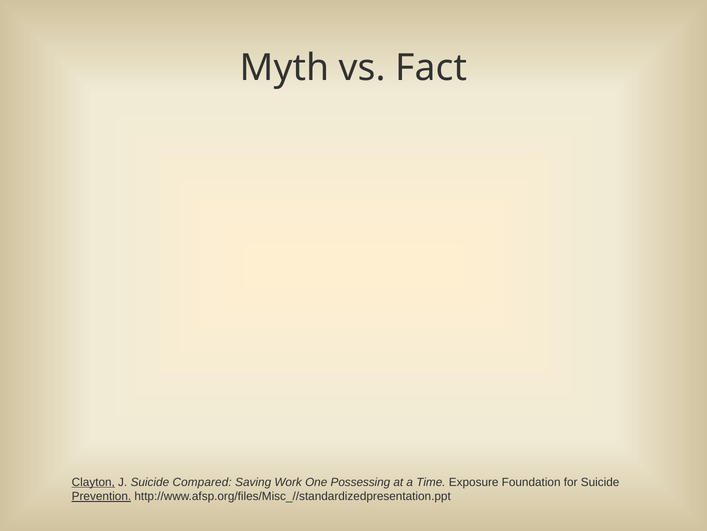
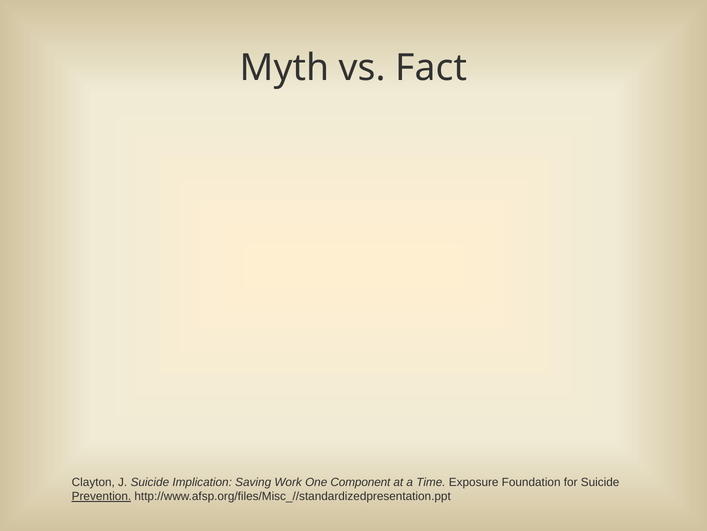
Clayton underline: present -> none
Compared: Compared -> Implication
Possessing: Possessing -> Component
